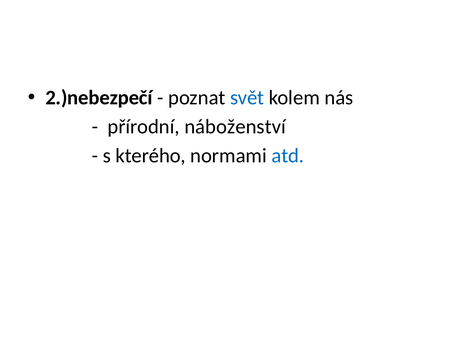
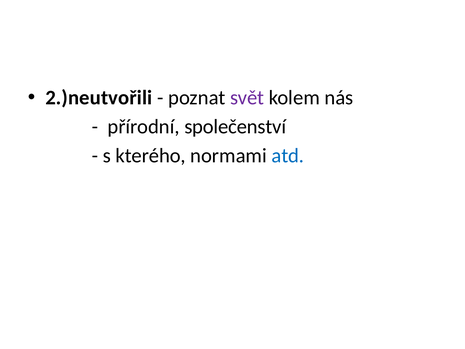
2.)nebezpečí: 2.)nebezpečí -> 2.)neutvořili
svět colour: blue -> purple
náboženství: náboženství -> společenství
